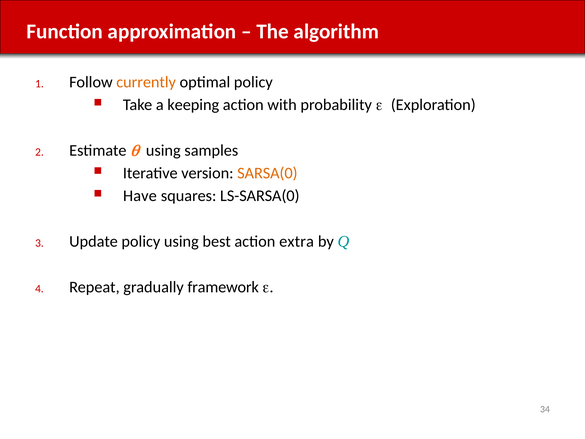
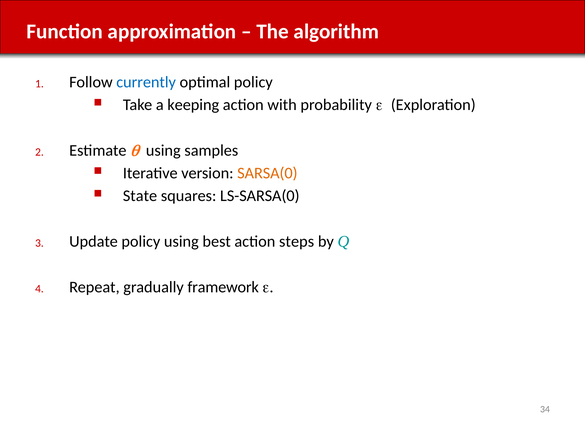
currently colour: orange -> blue
Have: Have -> State
extra: extra -> steps
